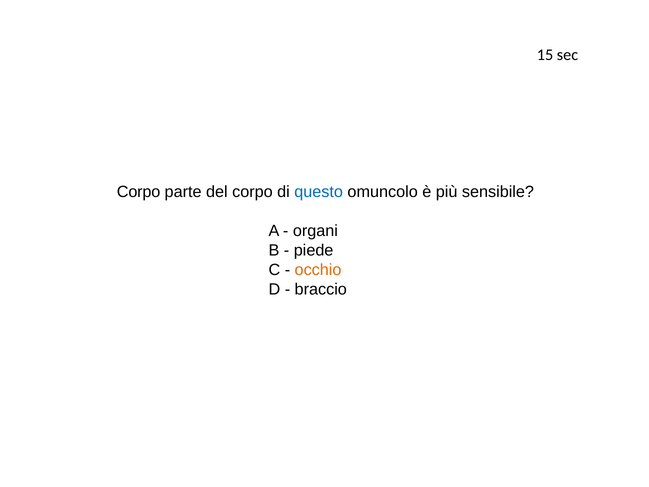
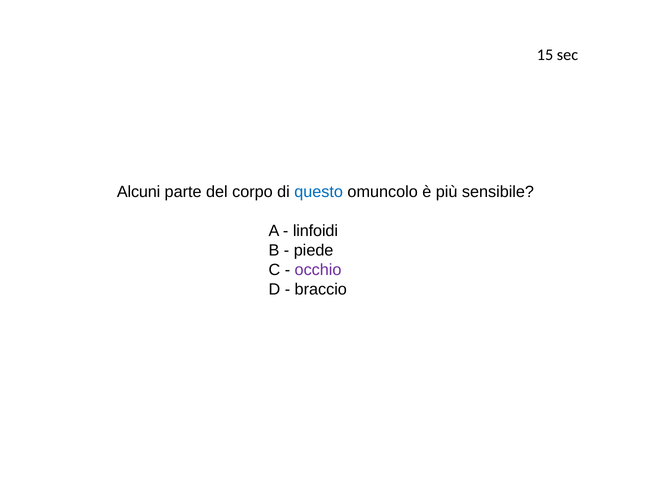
Corpo at (139, 192): Corpo -> Alcuni
organi: organi -> linfoidi
occhio colour: orange -> purple
